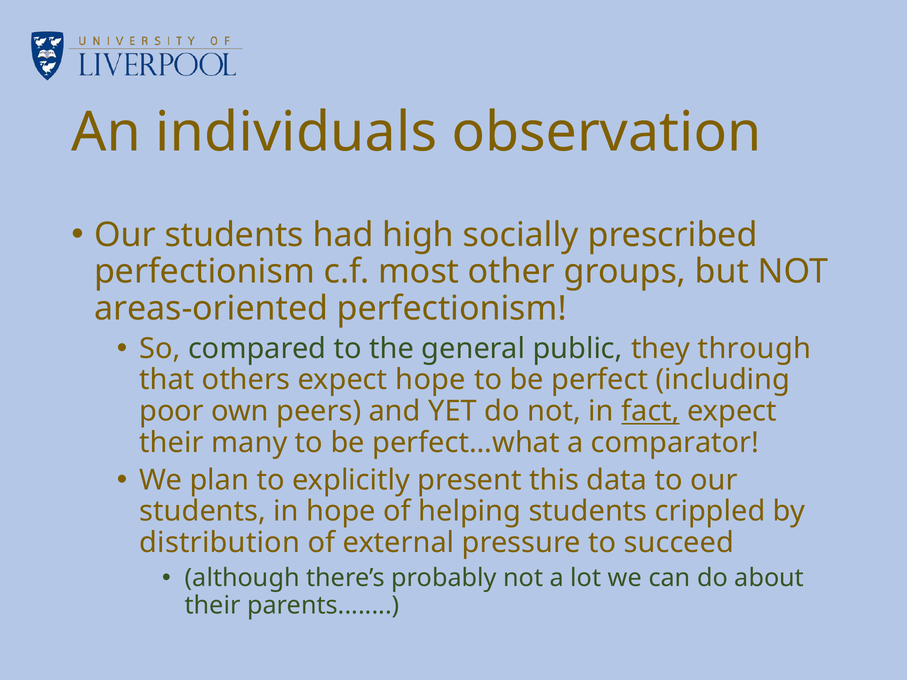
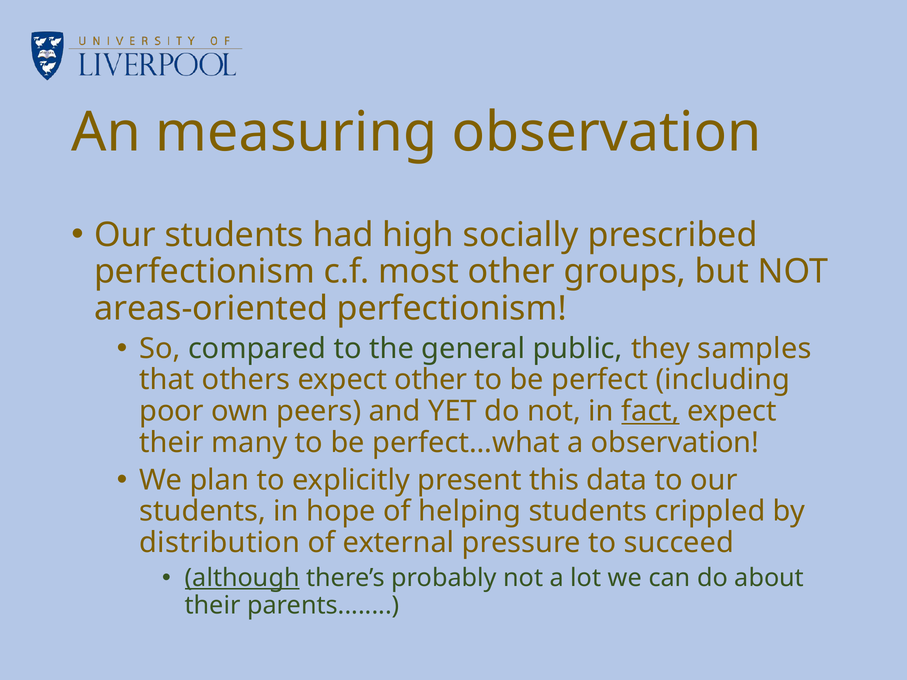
individuals: individuals -> measuring
through: through -> samples
expect hope: hope -> other
a comparator: comparator -> observation
although underline: none -> present
